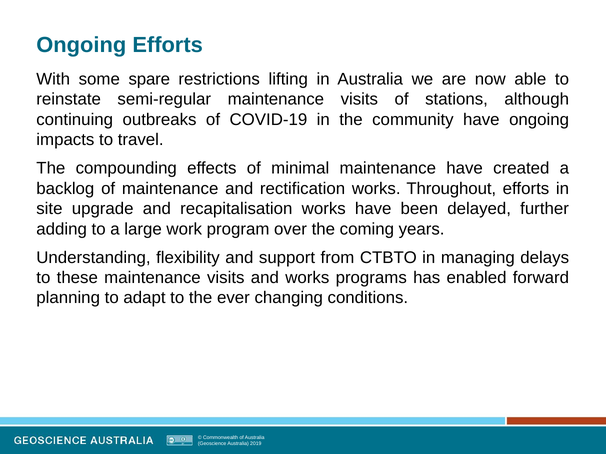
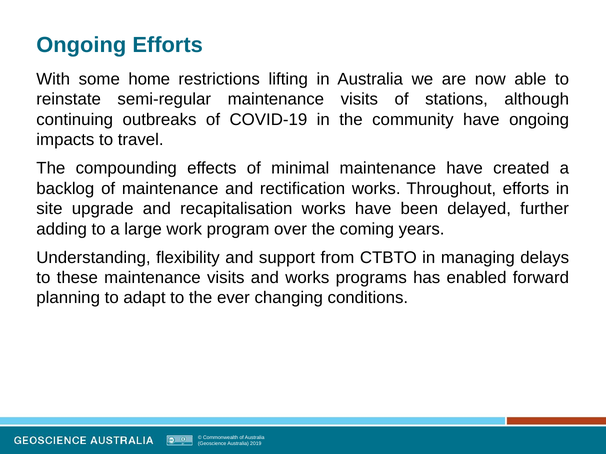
spare: spare -> home
